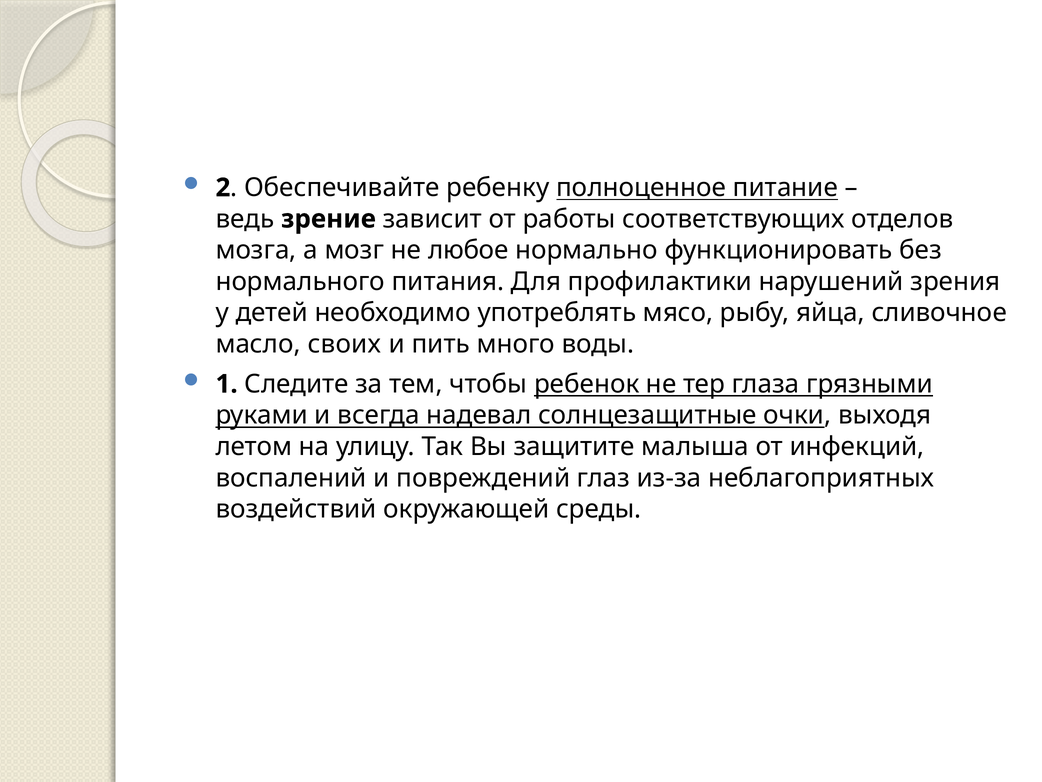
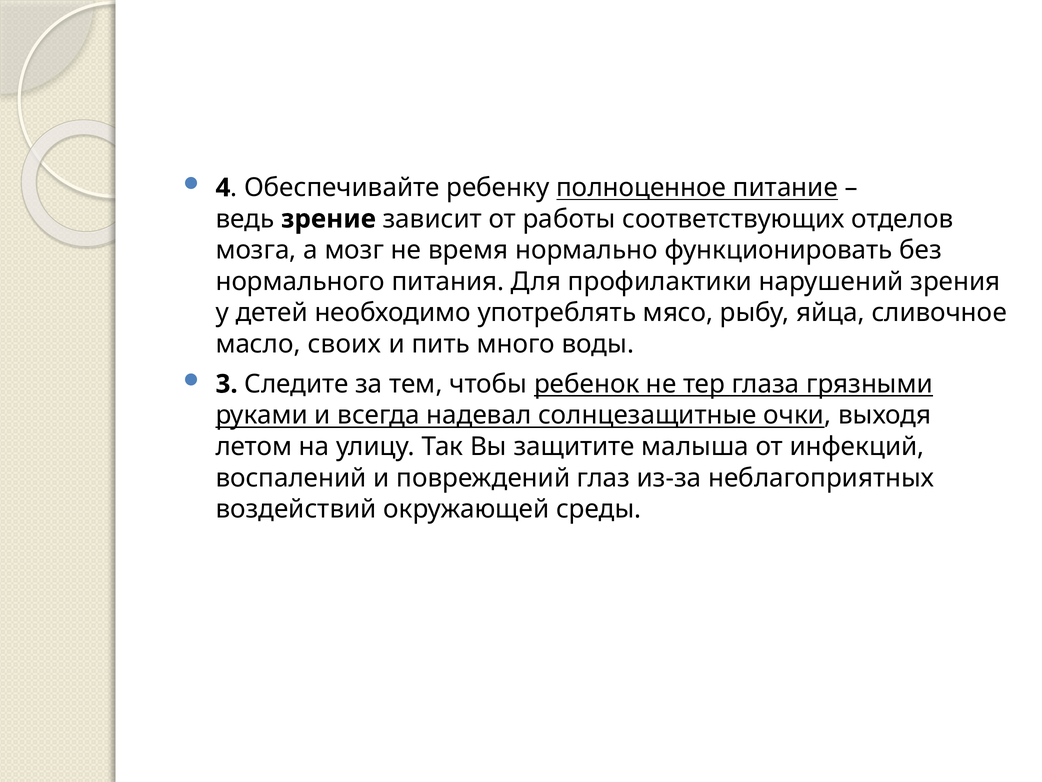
2: 2 -> 4
любое: любое -> время
1: 1 -> 3
